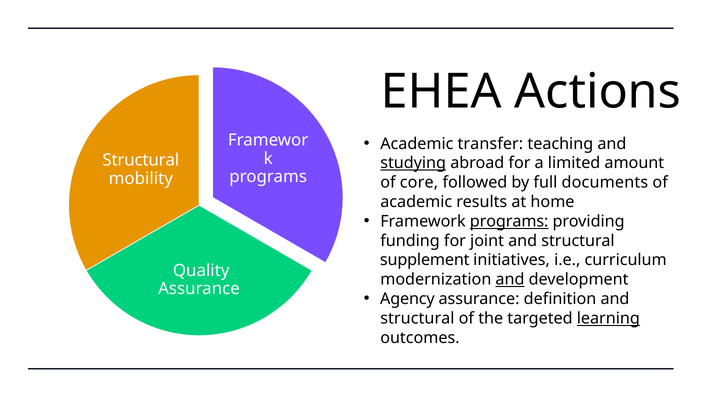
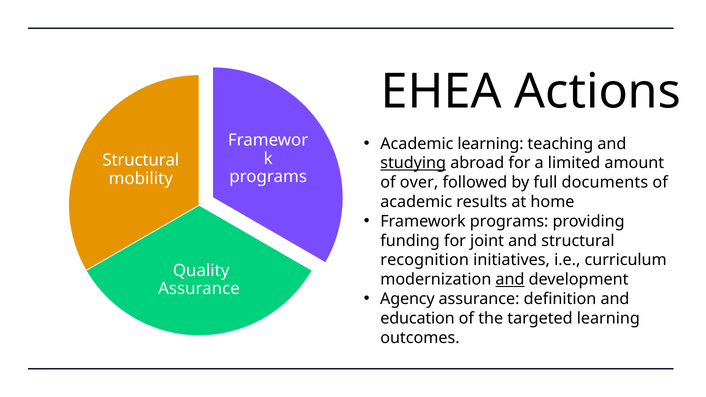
Academic transfer: transfer -> learning
core: core -> over
programs at (509, 221) underline: present -> none
supplement: supplement -> recognition
structural at (417, 318): structural -> education
learning at (608, 318) underline: present -> none
